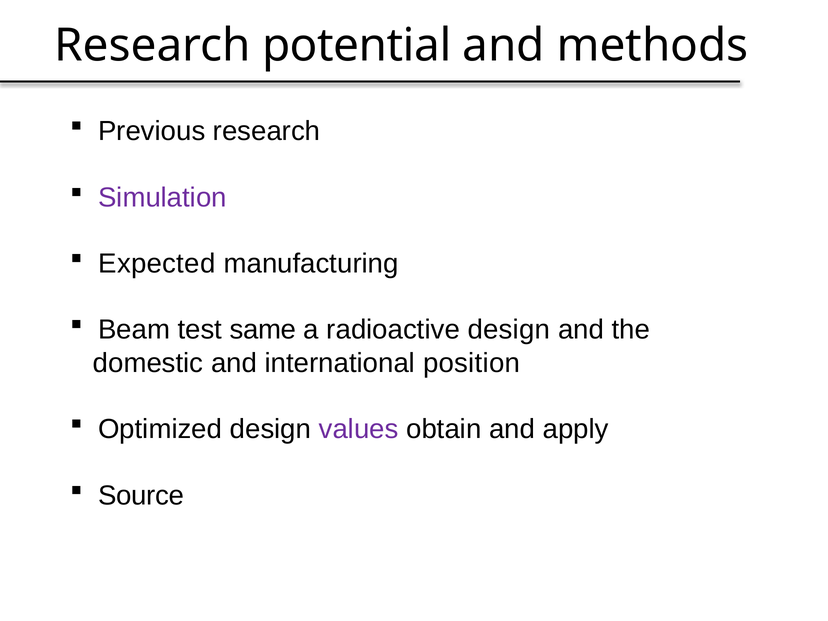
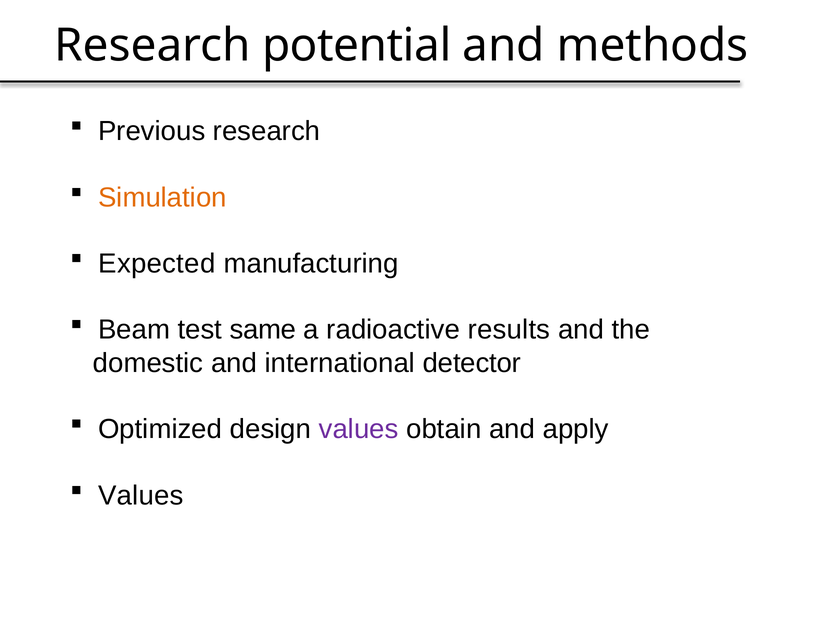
Simulation colour: purple -> orange
radioactive design: design -> results
position: position -> detector
Source at (141, 495): Source -> Values
